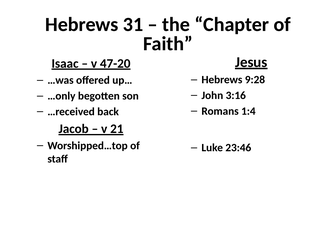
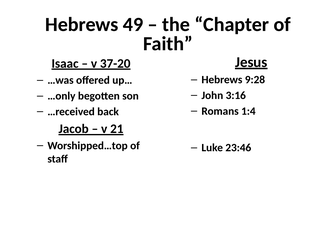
31: 31 -> 49
47-20: 47-20 -> 37-20
